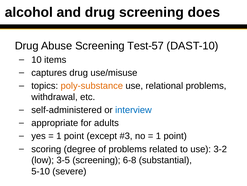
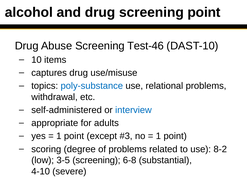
screening does: does -> point
Test-57: Test-57 -> Test-46
poly-substance colour: orange -> blue
3-2: 3-2 -> 8-2
5-10: 5-10 -> 4-10
